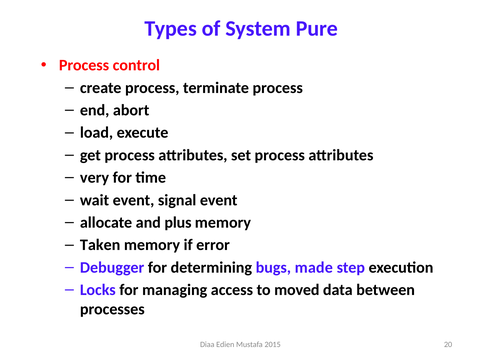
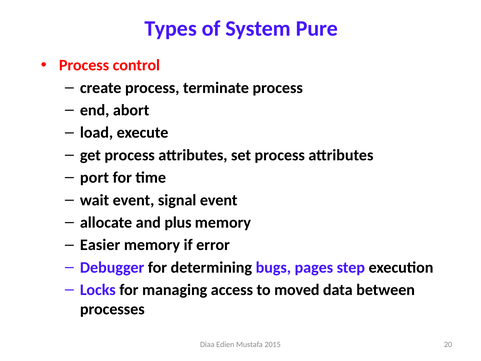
very: very -> port
Taken: Taken -> Easier
made: made -> pages
